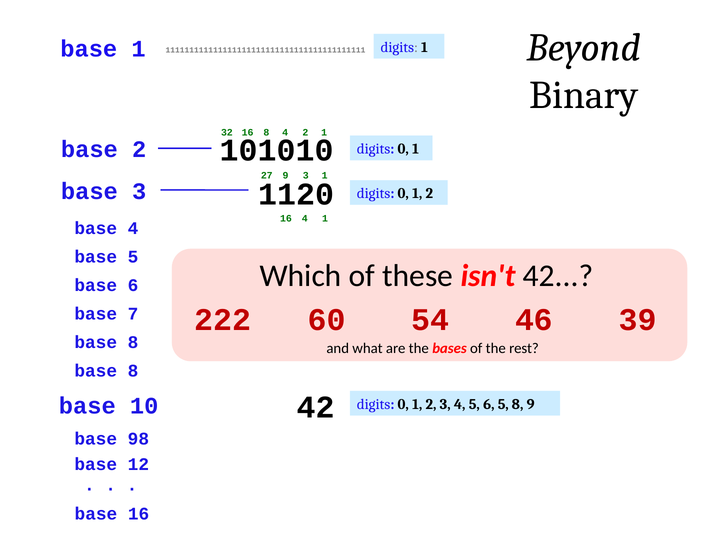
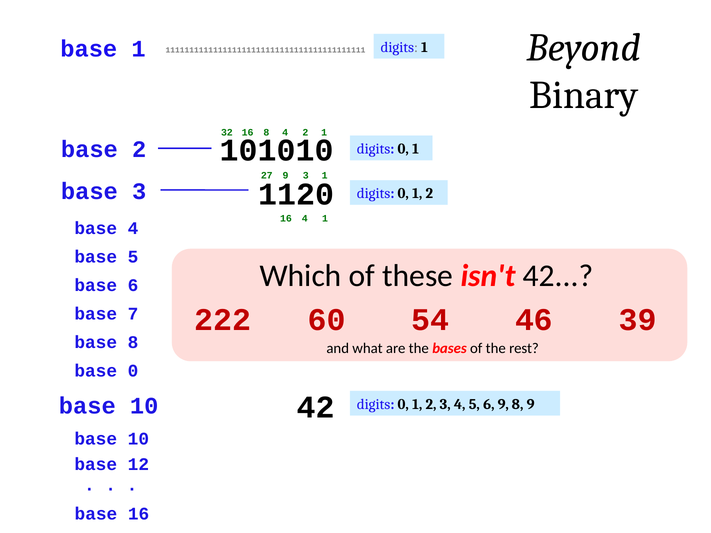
8 at (133, 371): 8 -> 0
6 5: 5 -> 9
98 at (138, 439): 98 -> 10
